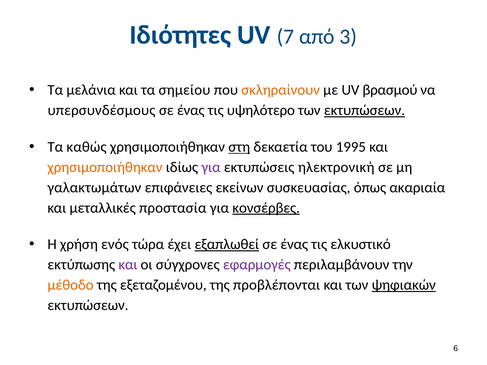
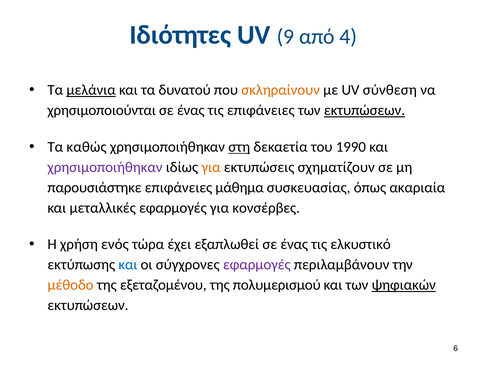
7: 7 -> 9
3: 3 -> 4
μελάνια underline: none -> present
σημείου: σημείου -> δυνατού
βρασμού: βρασμού -> σύνθεση
υπερσυνδέσμους: υπερσυνδέσμους -> χρησιμοποιούνται
τις υψηλότερο: υψηλότερο -> επιφάνειες
1995: 1995 -> 1990
χρησιμοποιήθηκαν at (105, 167) colour: orange -> purple
για at (211, 167) colour: purple -> orange
ηλεκτρονική: ηλεκτρονική -> σχηματίζουν
γαλακτωμάτων: γαλακτωμάτων -> παρουσιάστηκε
εκείνων: εκείνων -> μάθημα
μεταλλικές προστασία: προστασία -> εφαρμογές
κονσέρβες underline: present -> none
εξαπλωθεί underline: present -> none
και at (128, 265) colour: purple -> blue
προβλέπονται: προβλέπονται -> πολυμερισμού
